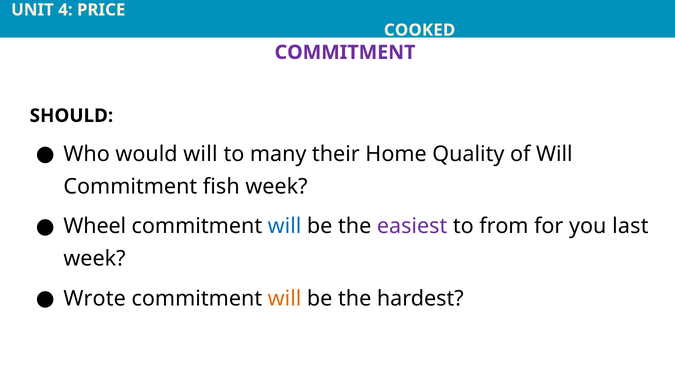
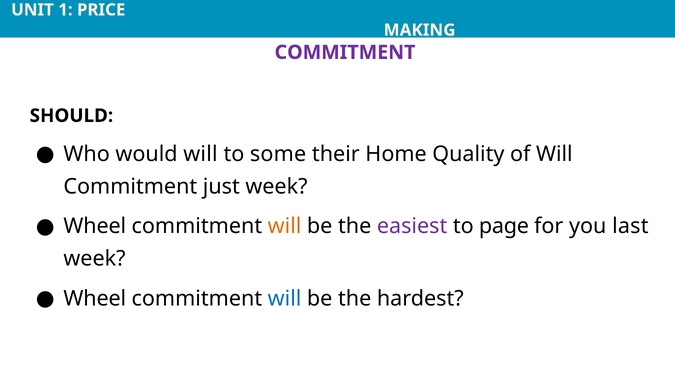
4: 4 -> 1
COOKED: COOKED -> MAKING
many: many -> some
fish: fish -> just
will at (285, 226) colour: blue -> orange
from: from -> page
Wrote at (95, 298): Wrote -> Wheel
will at (285, 298) colour: orange -> blue
